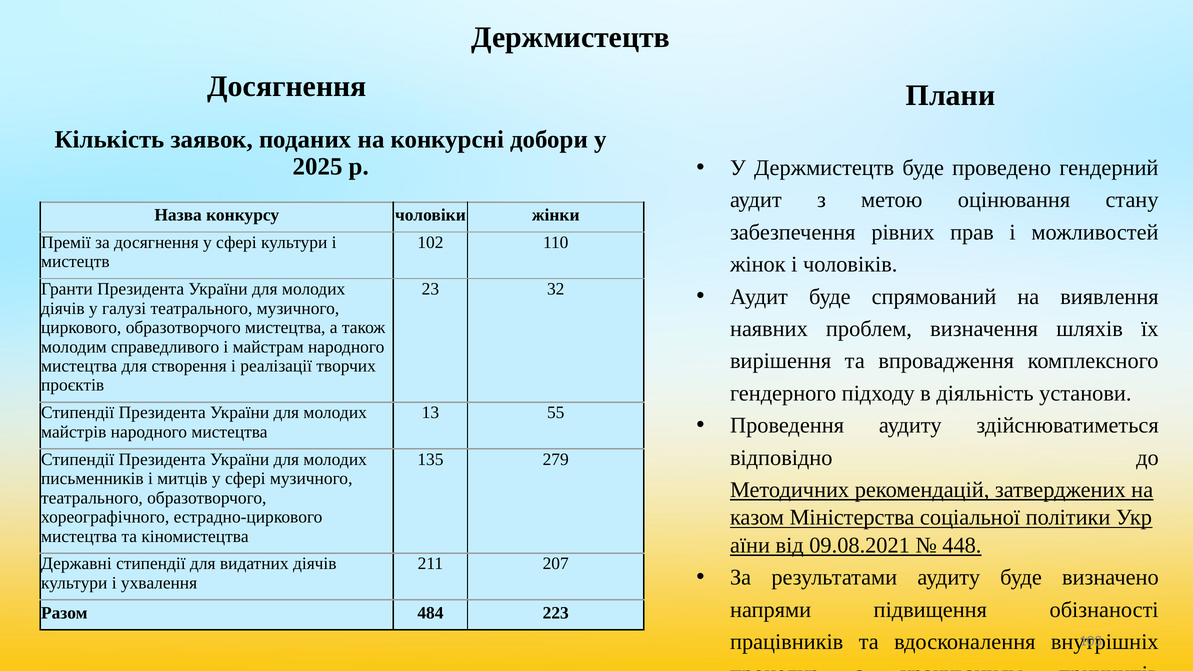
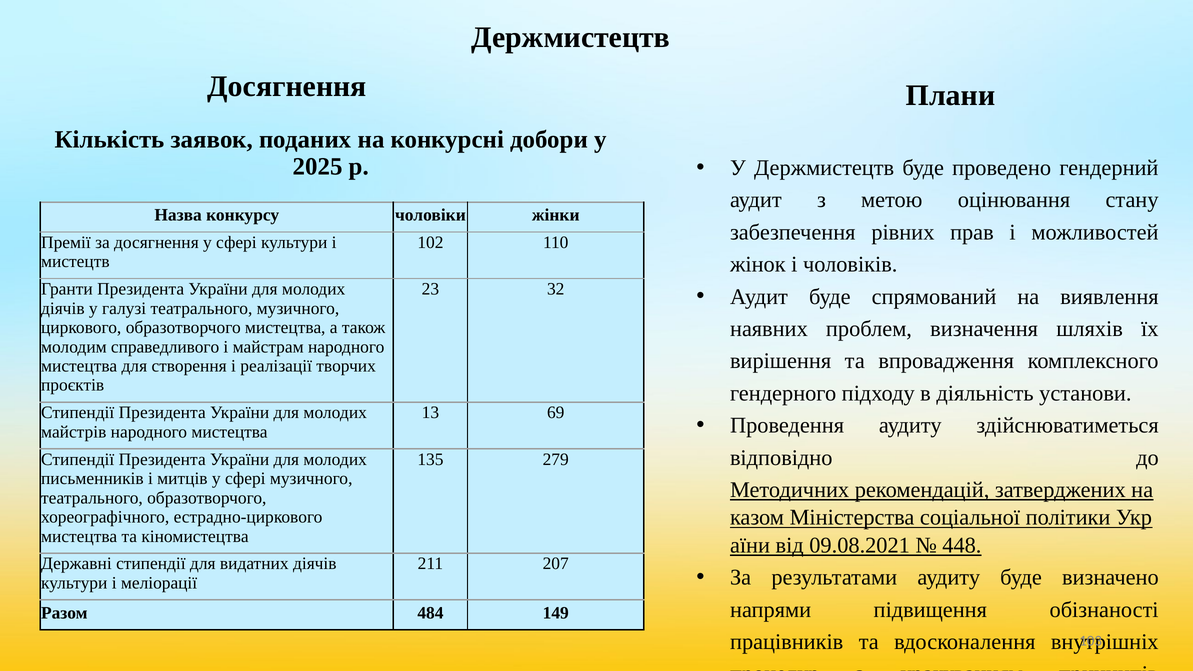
55: 55 -> 69
ухвалення: ухвалення -> меліорації
223: 223 -> 149
